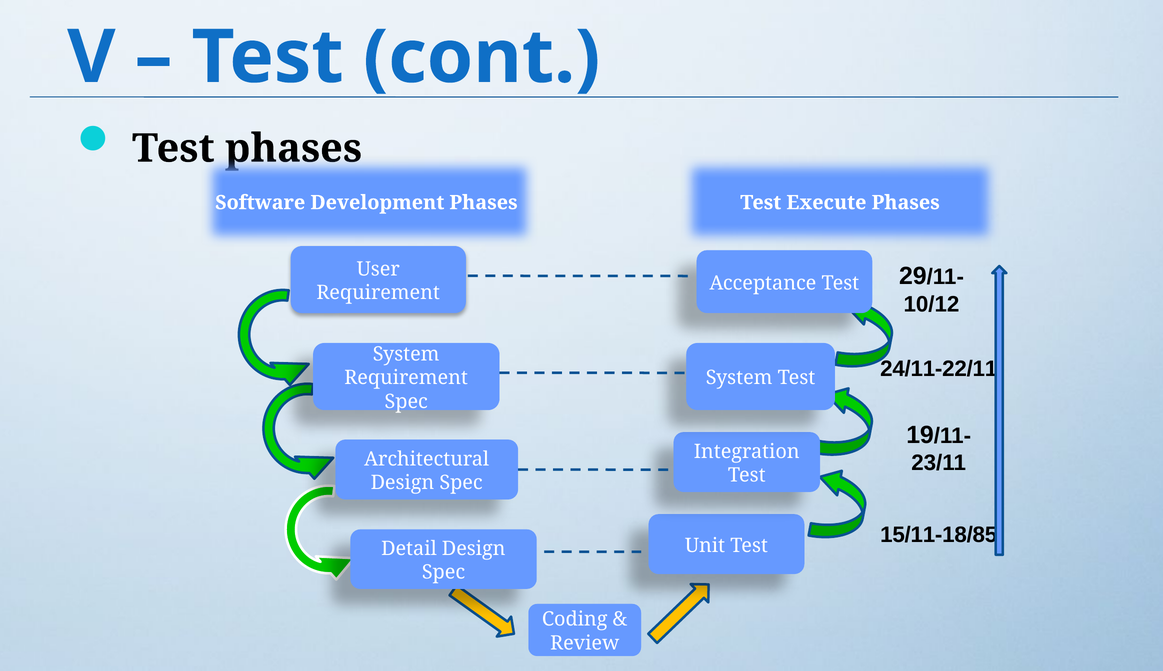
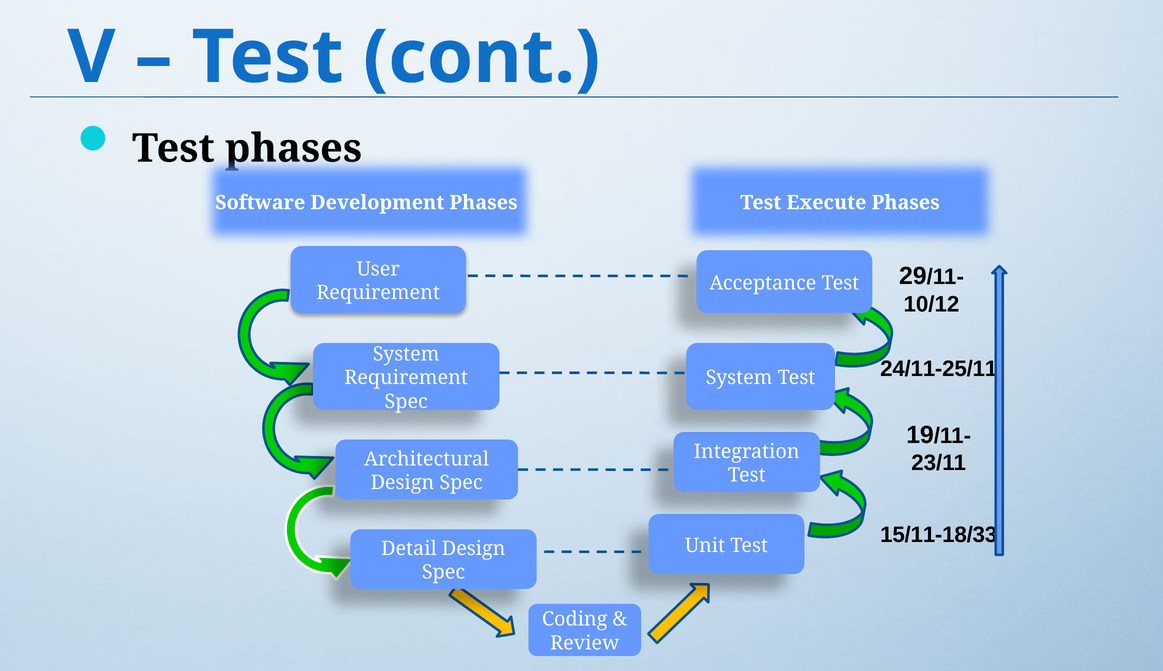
24/11-22/11: 24/11-22/11 -> 24/11-25/11
15/11-18/85: 15/11-18/85 -> 15/11-18/33
